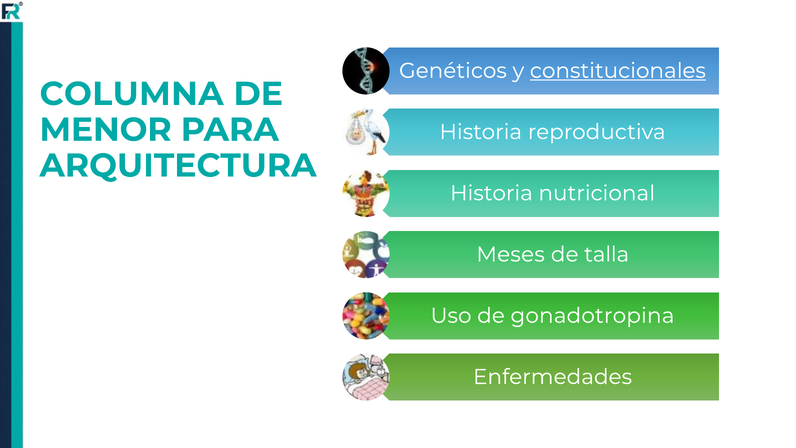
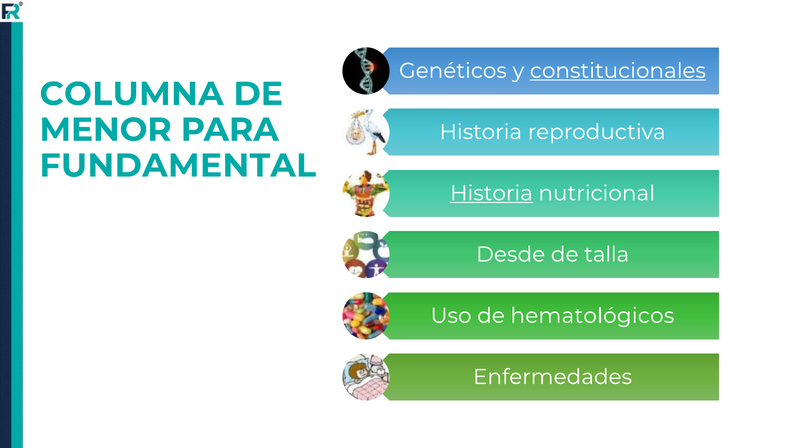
ARQUITECTURA: ARQUITECTURA -> FUNDAMENTAL
Historia at (492, 193) underline: none -> present
Meses: Meses -> Desde
gonadotropina: gonadotropina -> hematológicos
